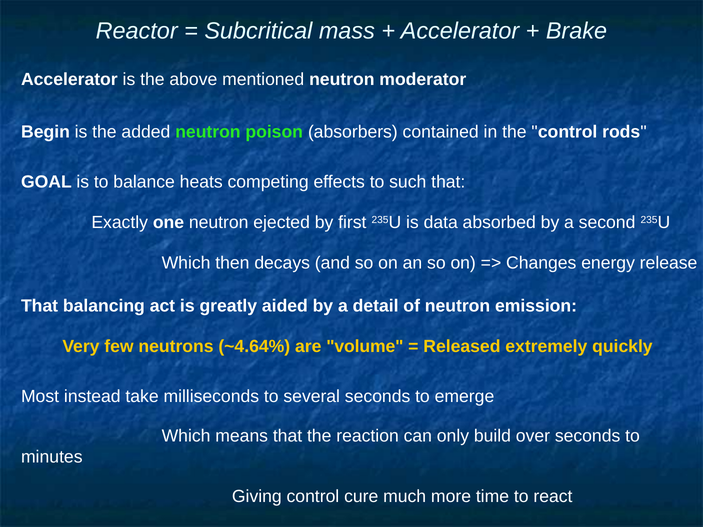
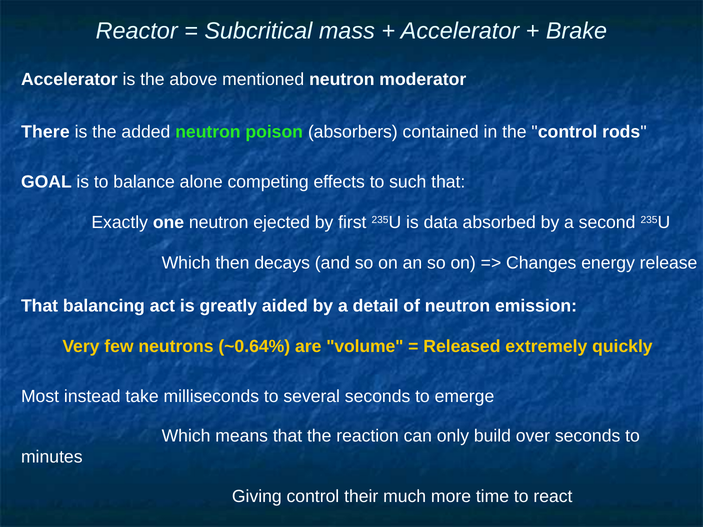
Begin: Begin -> There
heats: heats -> alone
~4.64%: ~4.64% -> ~0.64%
cure: cure -> their
